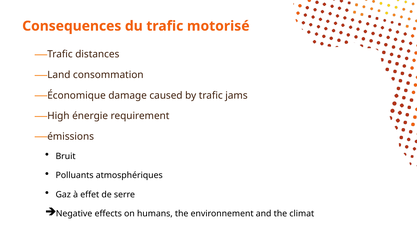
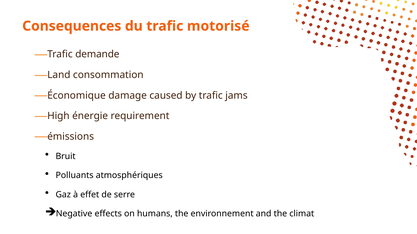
distances: distances -> demande
